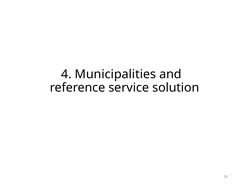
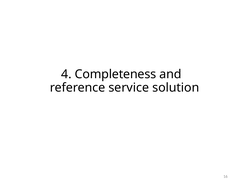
Municipalities: Municipalities -> Completeness
